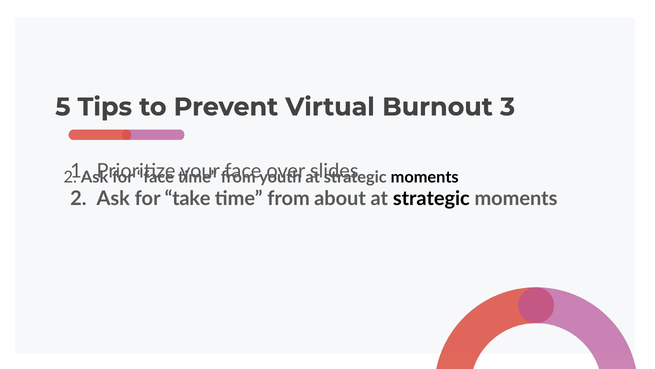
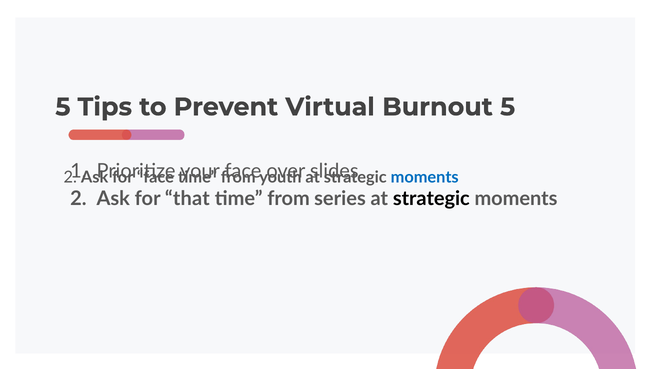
3 at (508, 107): 3 -> 5
moments at (425, 177) colour: black -> blue
take: take -> that
about: about -> series
